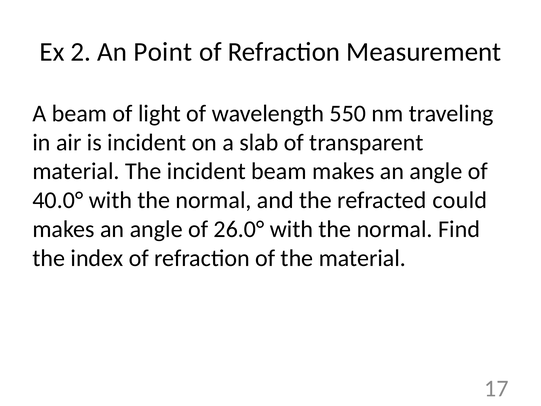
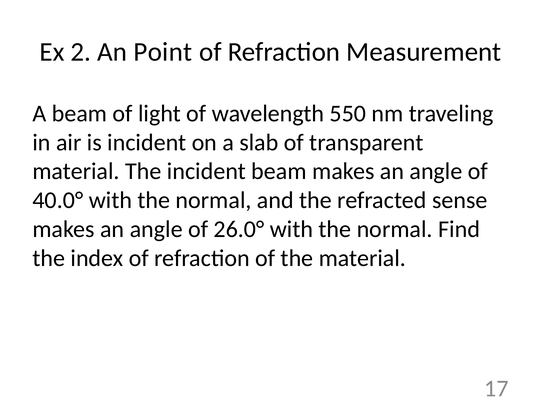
could: could -> sense
